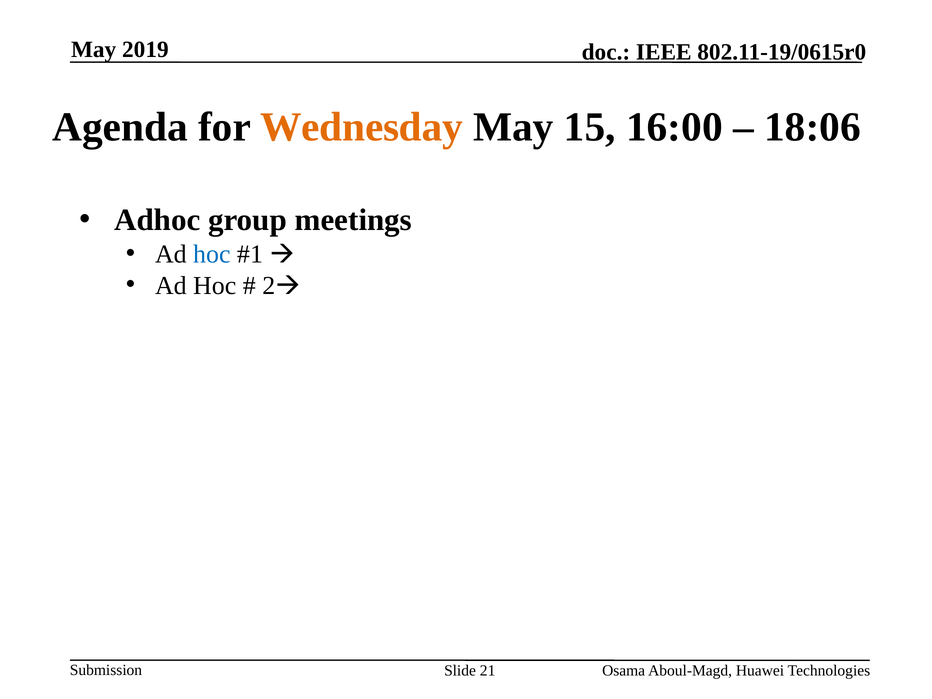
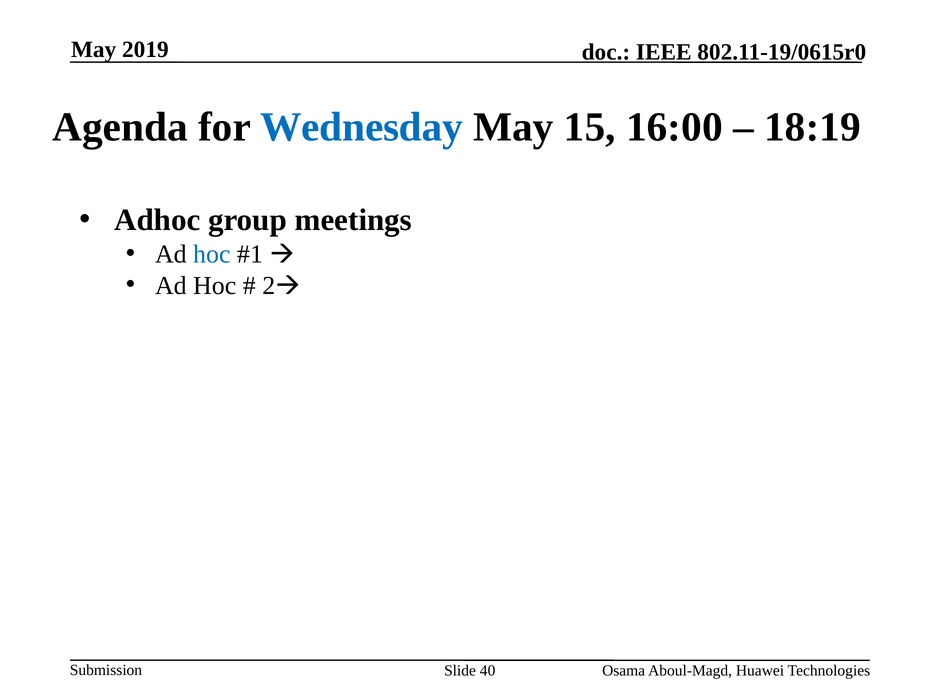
Wednesday colour: orange -> blue
18:06: 18:06 -> 18:19
21: 21 -> 40
